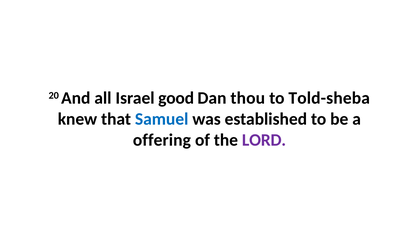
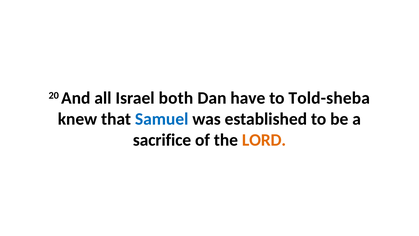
good: good -> both
thou: thou -> have
offering: offering -> sacrifice
LORD colour: purple -> orange
